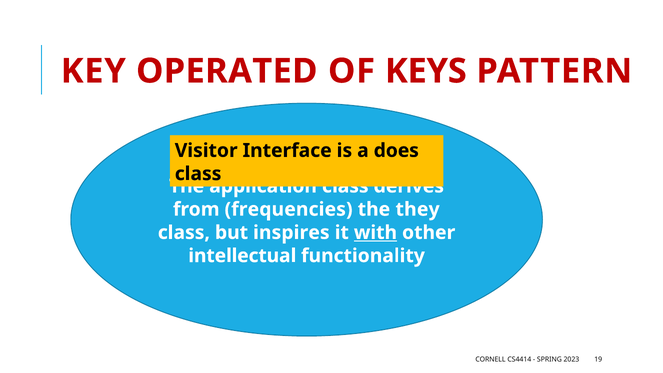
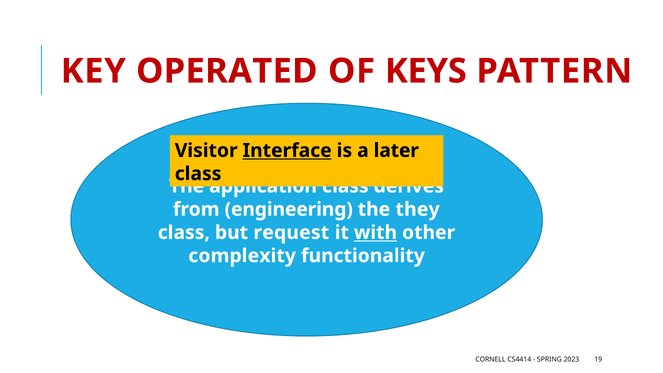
Interface underline: none -> present
does: does -> later
frequencies: frequencies -> engineering
inspires: inspires -> request
intellectual: intellectual -> complexity
